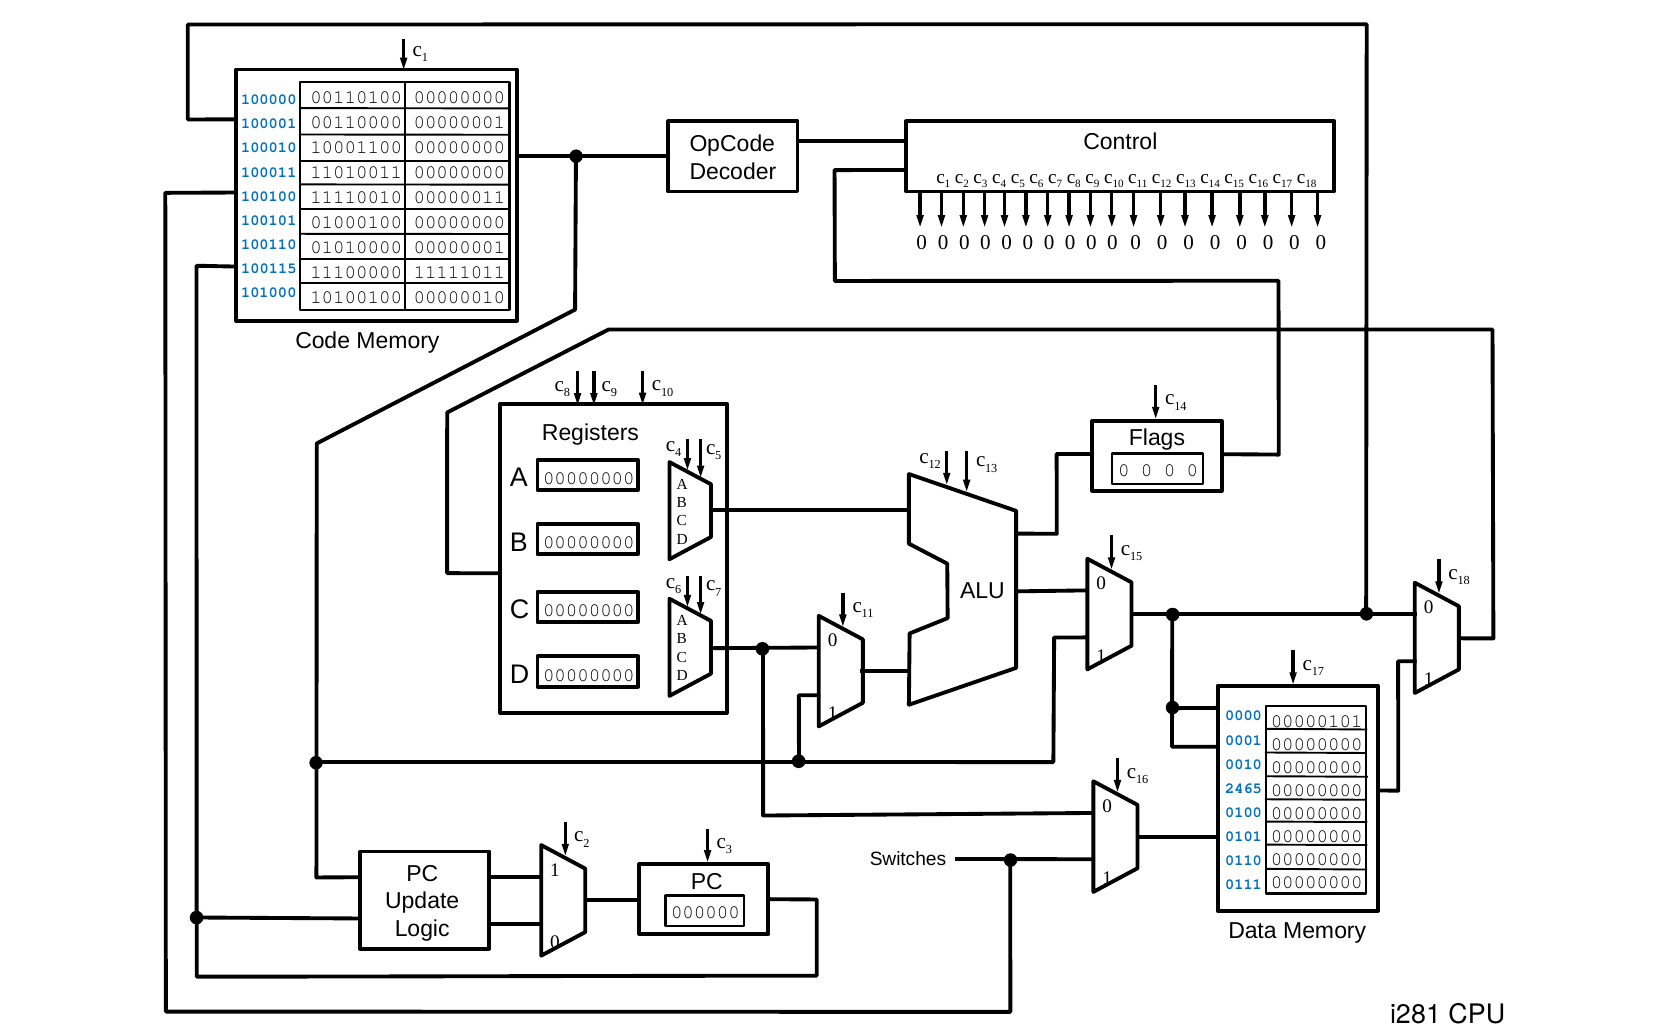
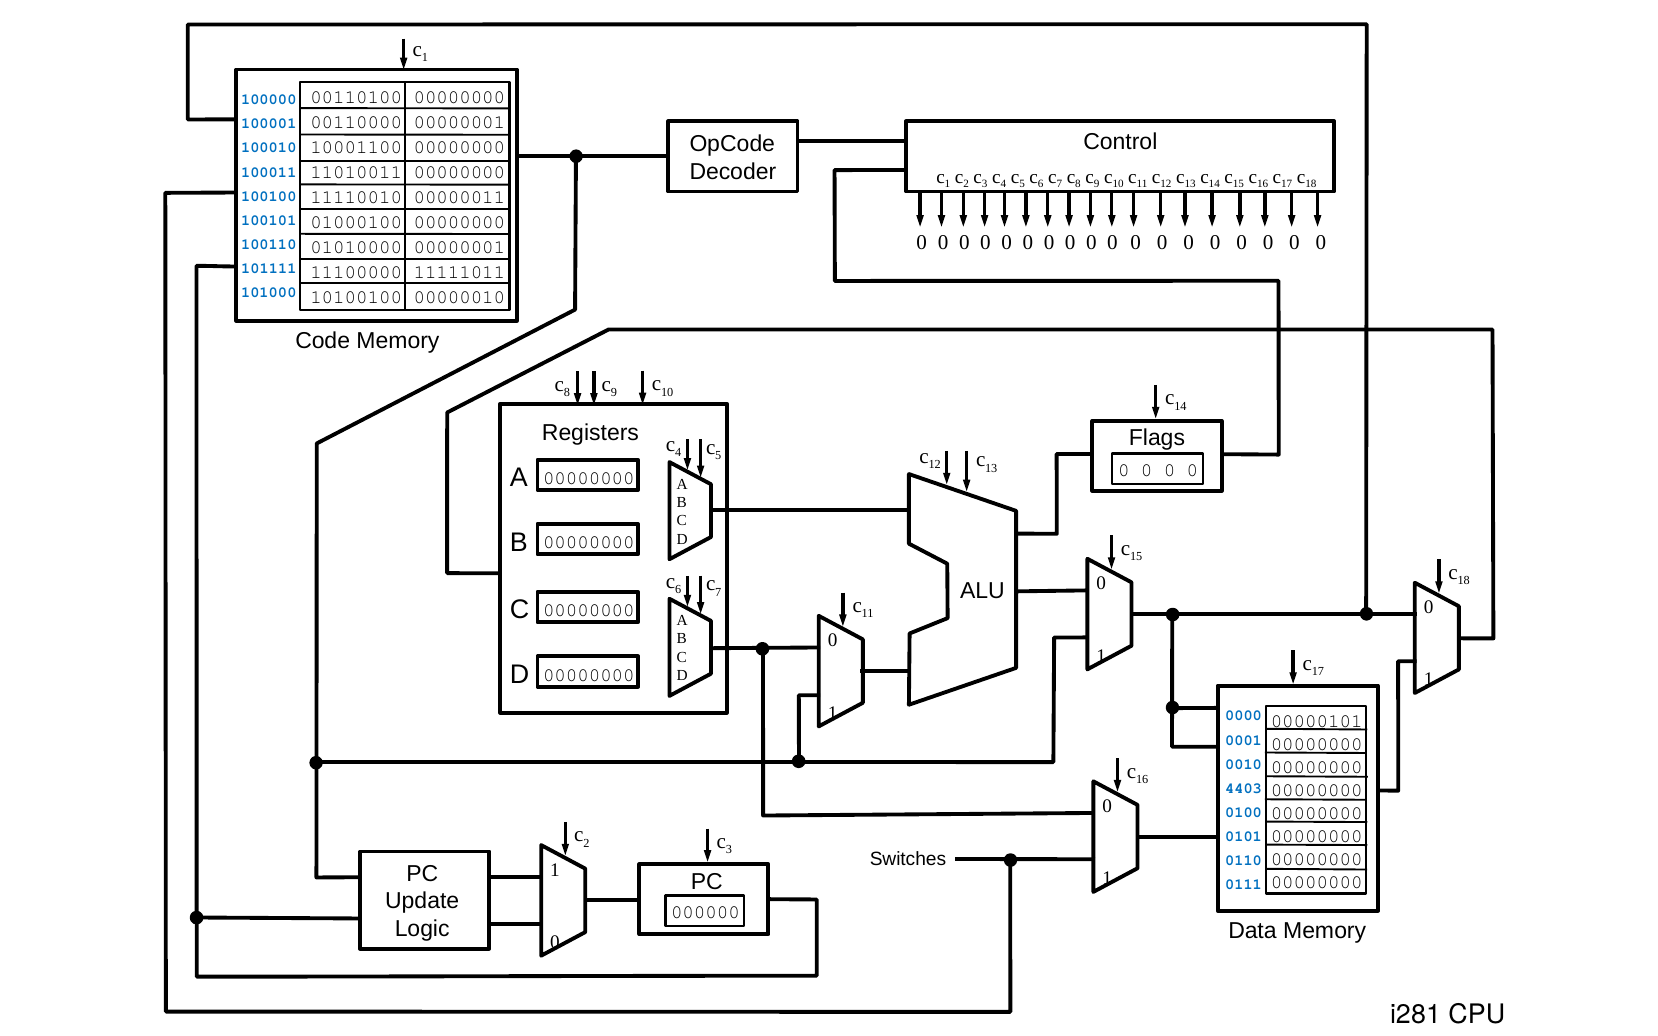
100115: 100115 -> 101111
2465: 2465 -> 4403
